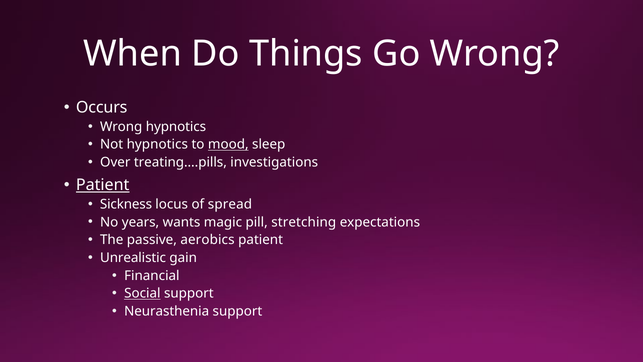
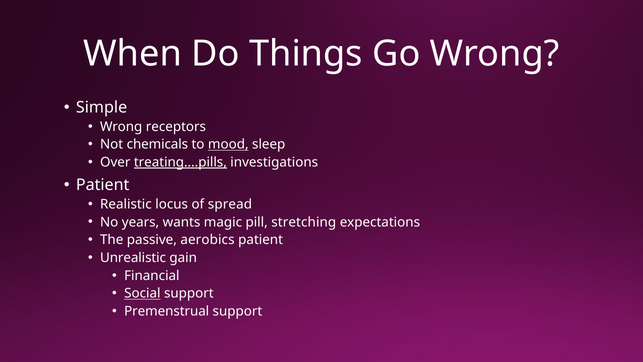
Occurs: Occurs -> Simple
Wrong hypnotics: hypnotics -> receptors
Not hypnotics: hypnotics -> chemicals
treating….pills underline: none -> present
Patient at (103, 185) underline: present -> none
Sickness: Sickness -> Realistic
Neurasthenia: Neurasthenia -> Premenstrual
